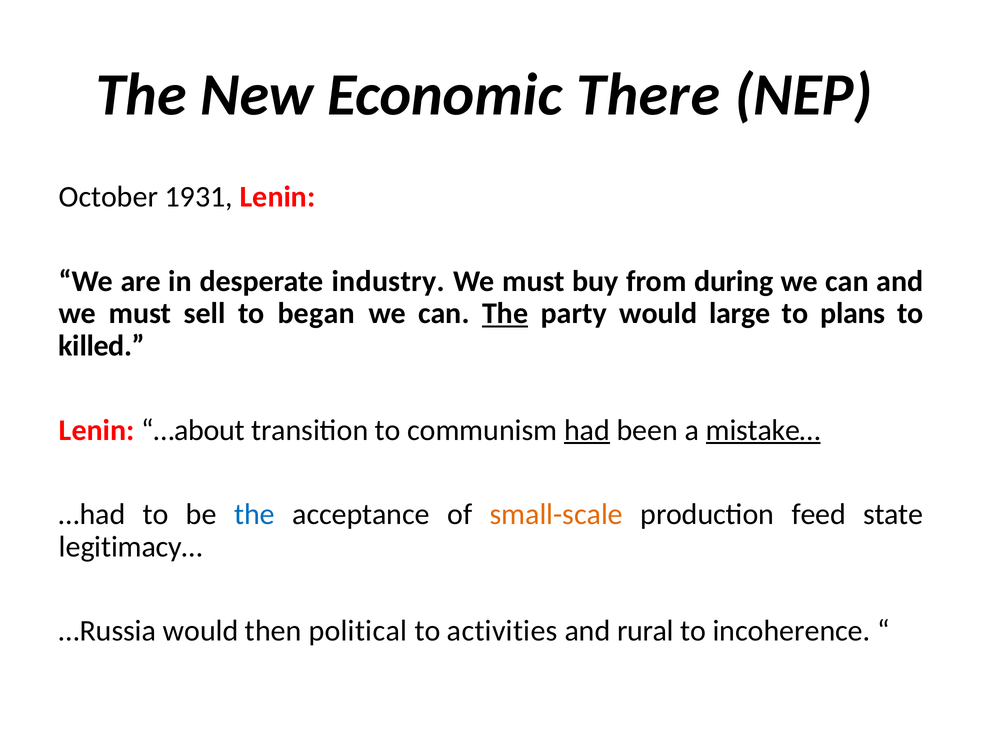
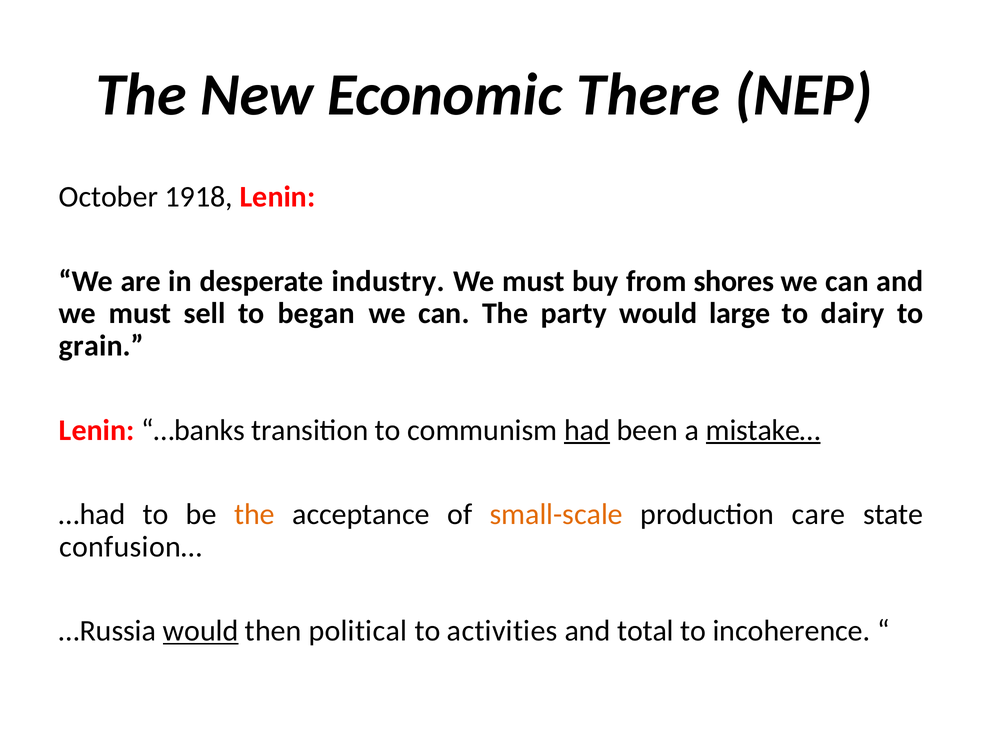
1931: 1931 -> 1918
during: during -> shores
The at (505, 314) underline: present -> none
plans: plans -> dairy
killed: killed -> grain
…about: …about -> …banks
the at (254, 514) colour: blue -> orange
feed: feed -> care
legitimacy…: legitimacy… -> confusion…
would at (201, 631) underline: none -> present
rural: rural -> total
